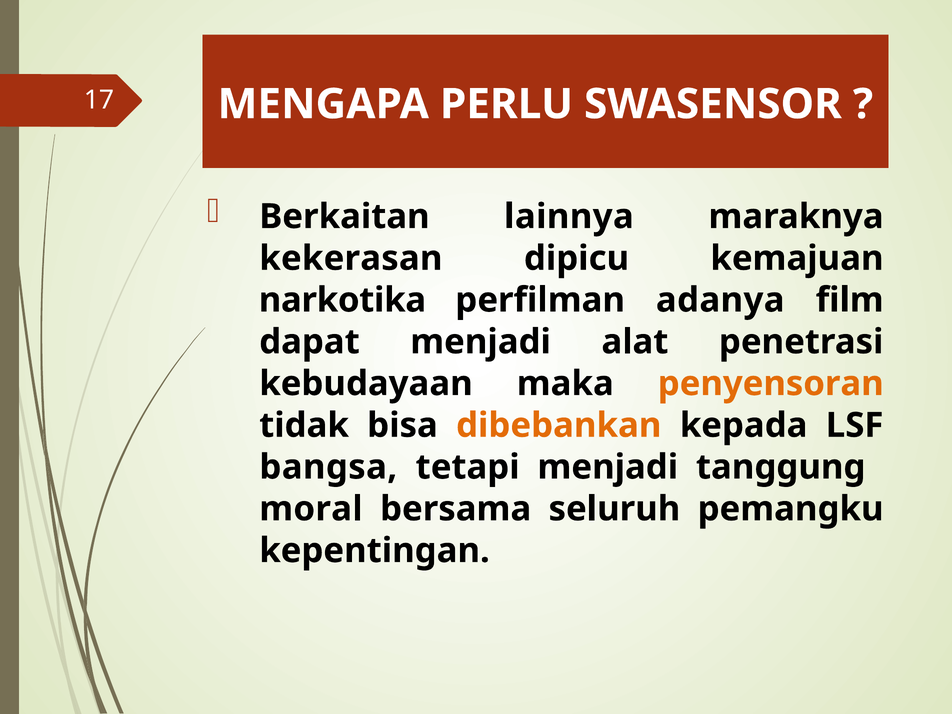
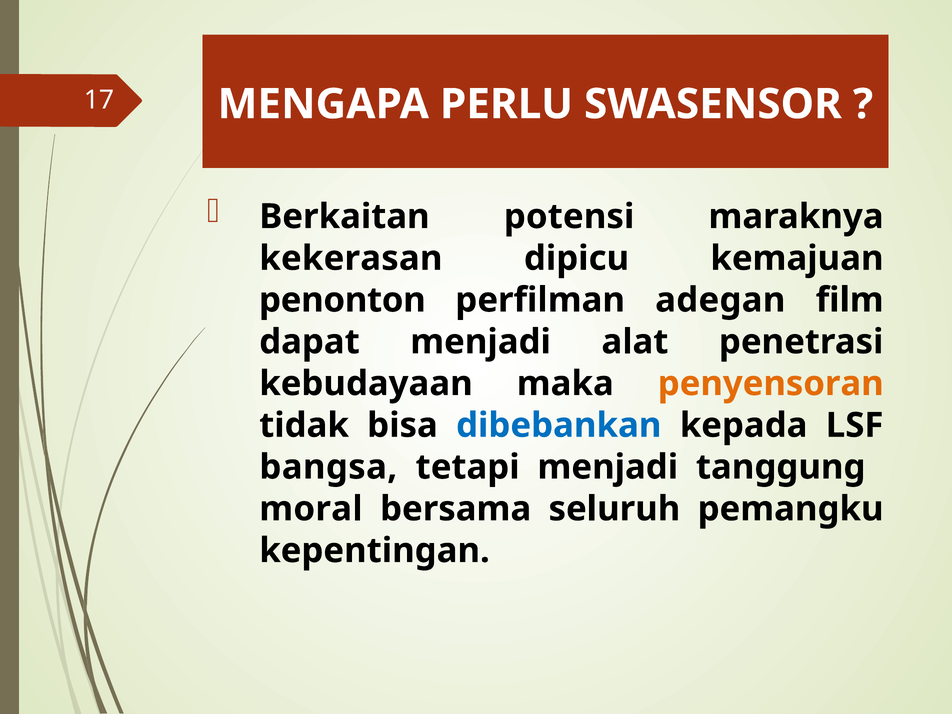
lainnya: lainnya -> potensi
narkotika: narkotika -> penonton
adanya: adanya -> adegan
dibebankan colour: orange -> blue
